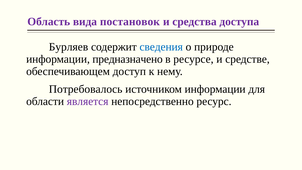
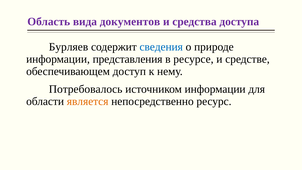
постановок: постановок -> документов
предназначено: предназначено -> представления
является colour: purple -> orange
